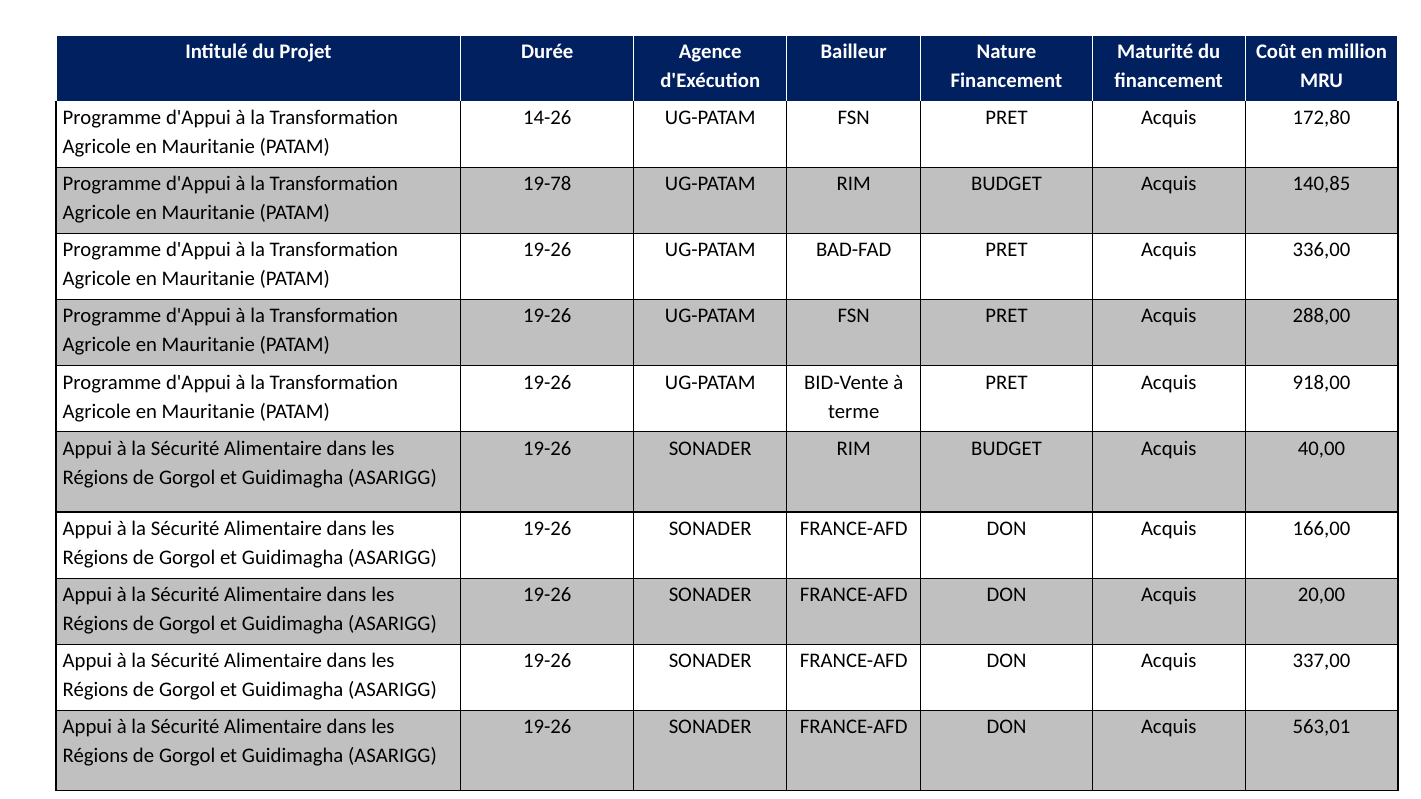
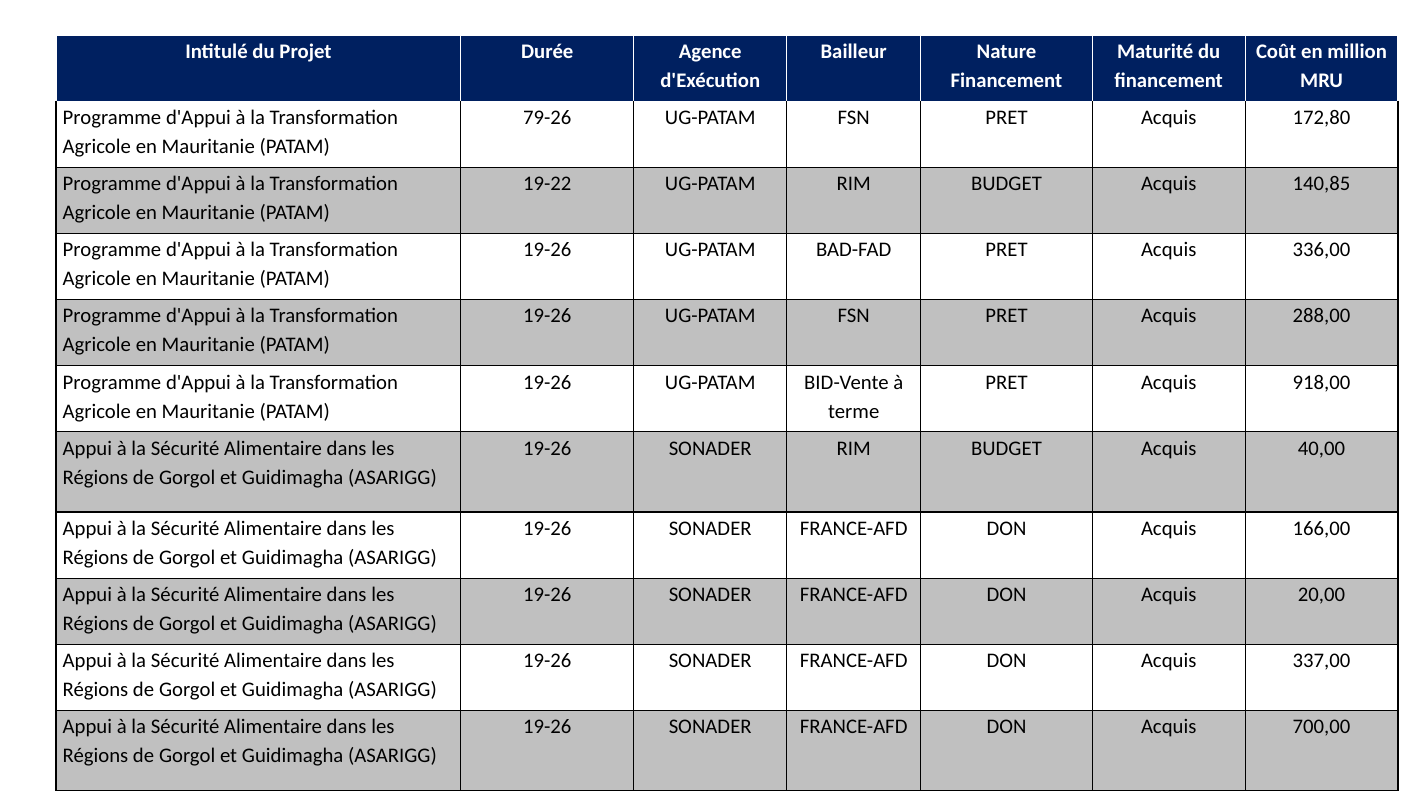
14-26: 14-26 -> 79-26
19-78: 19-78 -> 19-22
563,01: 563,01 -> 700,00
